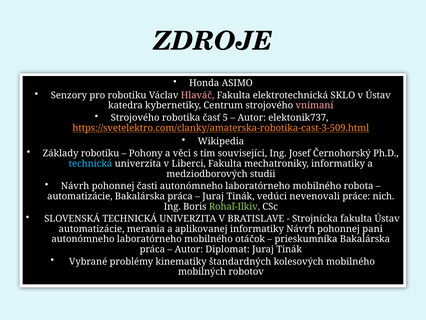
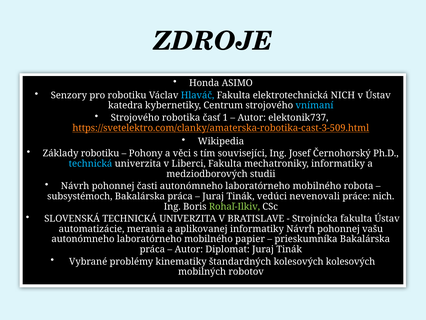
Hlaváč colour: pink -> light blue
elektrotechnická SKLO: SKLO -> NICH
vnímaní colour: pink -> light blue
5: 5 -> 1
automatizácie at (80, 196): automatizácie -> subsystémoch
pani: pani -> vašu
otáčok: otáčok -> papier
kolesových mobilného: mobilného -> kolesových
